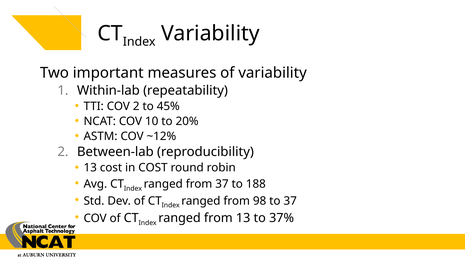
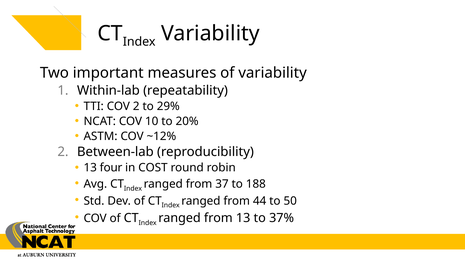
45%: 45% -> 29%
13 cost: cost -> four
98: 98 -> 44
to 37: 37 -> 50
